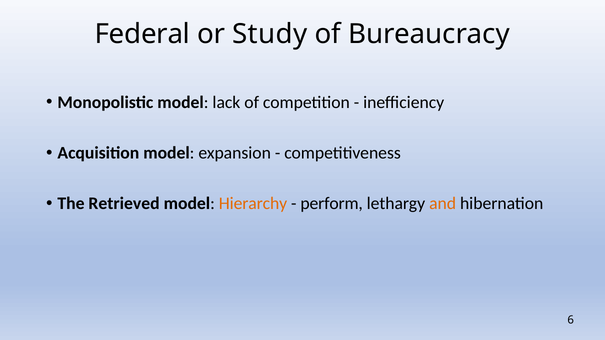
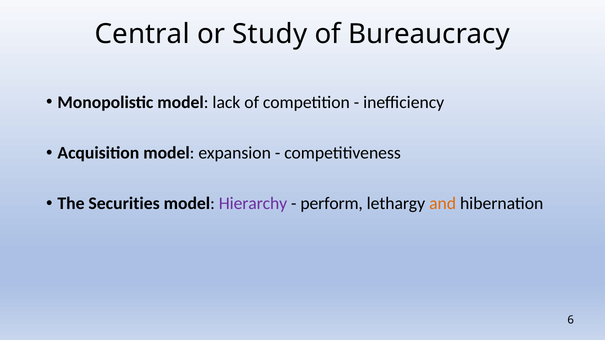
Federal: Federal -> Central
Retrieved: Retrieved -> Securities
Hierarchy colour: orange -> purple
